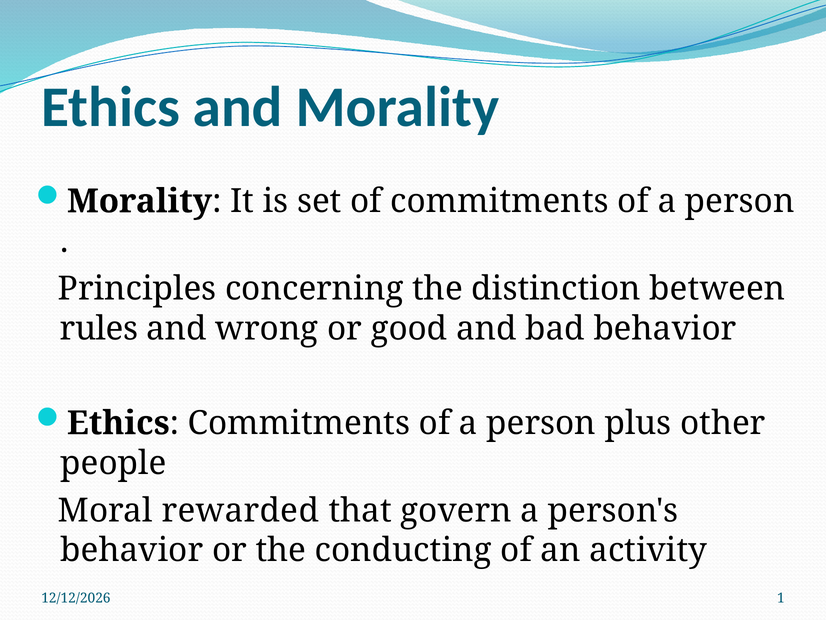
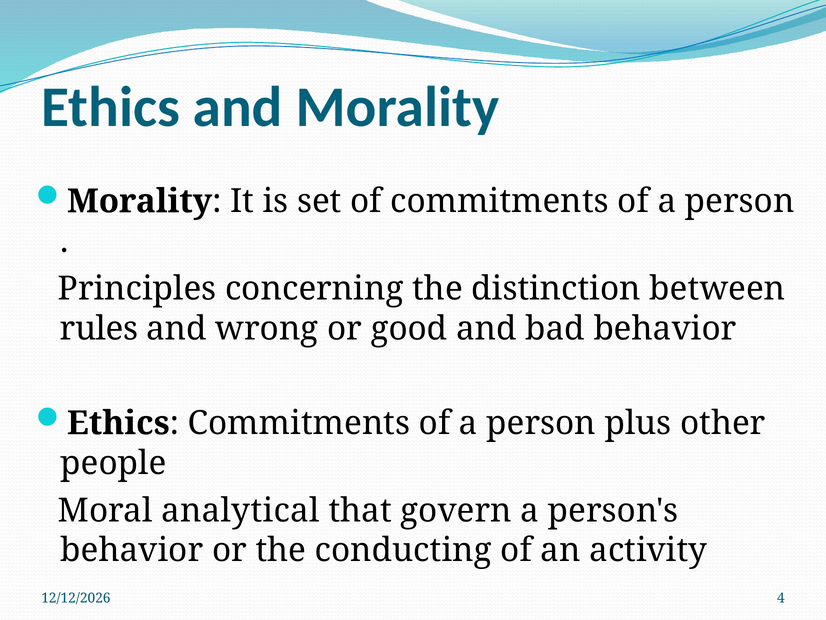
rewarded: rewarded -> analytical
1: 1 -> 4
